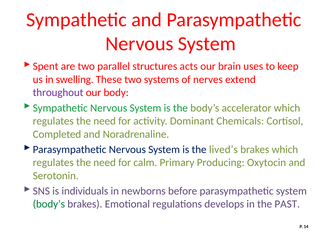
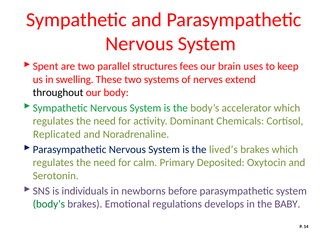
acts: acts -> fees
throughout colour: purple -> black
Completed: Completed -> Replicated
Producing: Producing -> Deposited
PAST: PAST -> BABY
